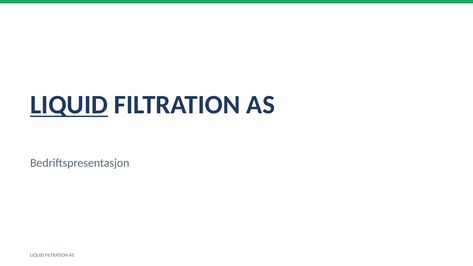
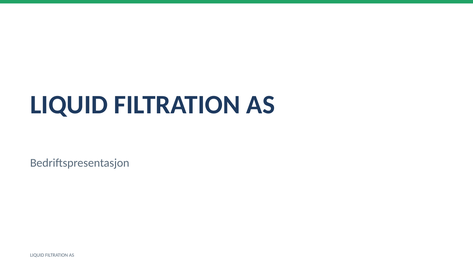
LIQUID at (69, 105) underline: present -> none
